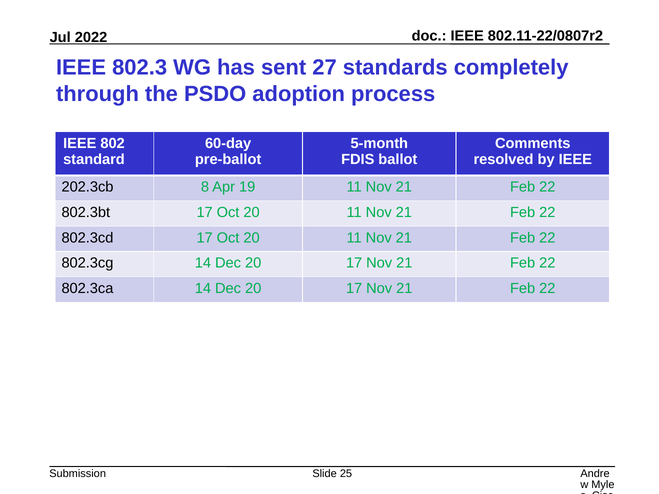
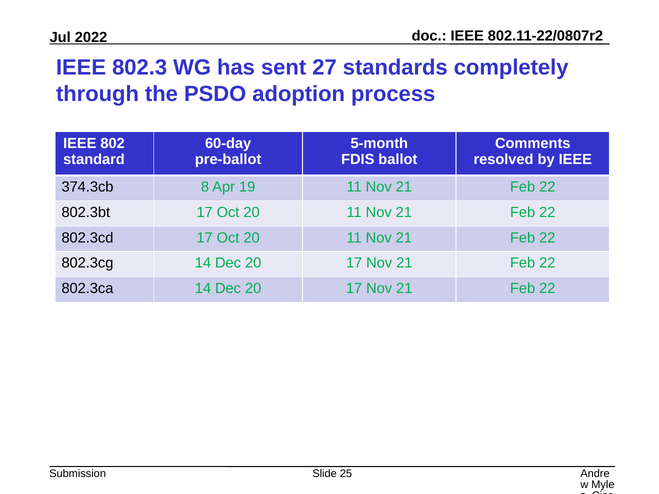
202.3cb: 202.3cb -> 374.3cb
